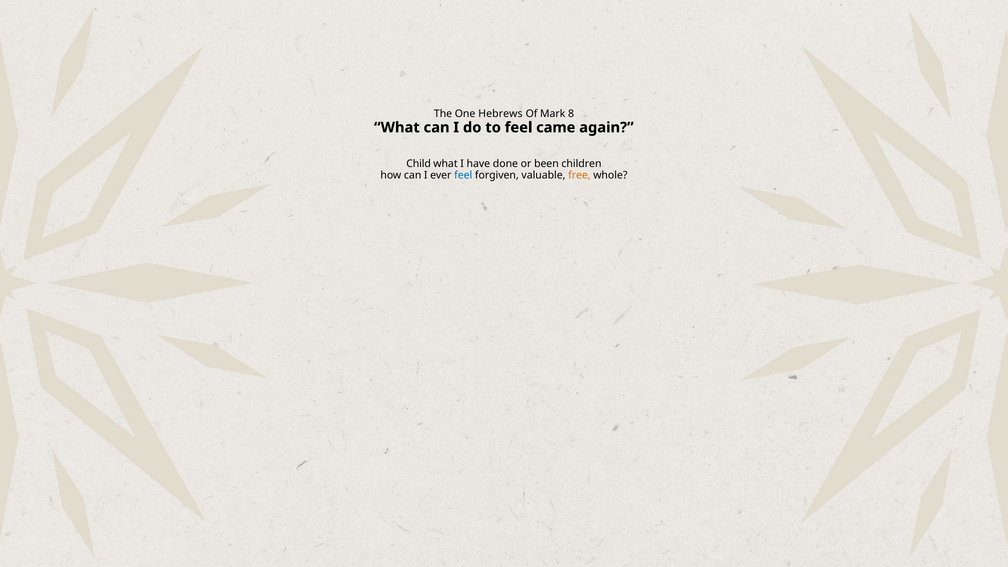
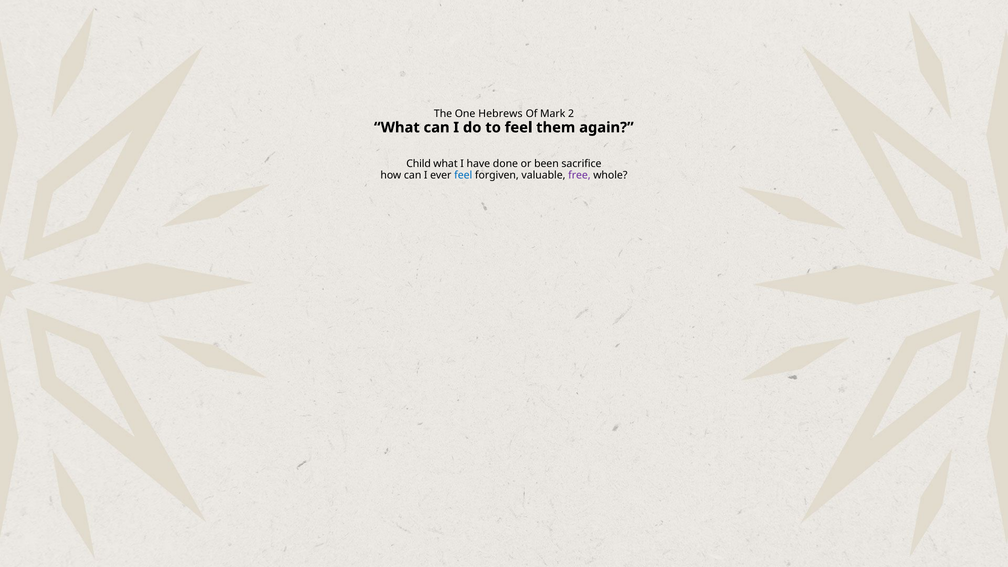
8: 8 -> 2
came: came -> them
children: children -> sacrifice
free colour: orange -> purple
